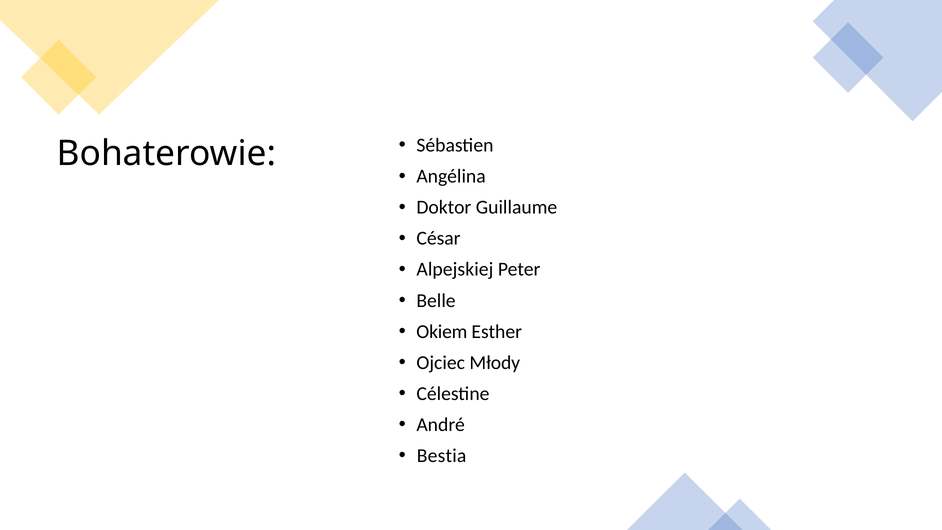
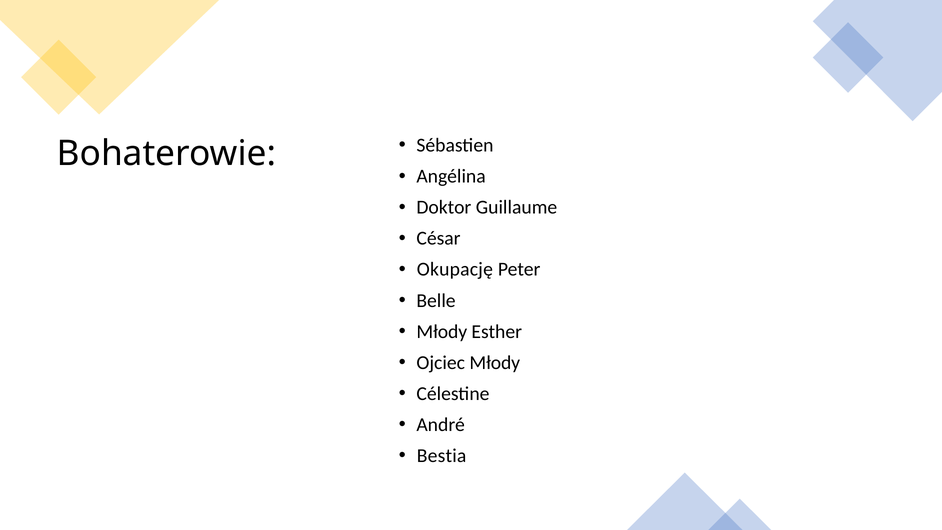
Alpejskiej: Alpejskiej -> Okupację
Okiem at (442, 331): Okiem -> Młody
